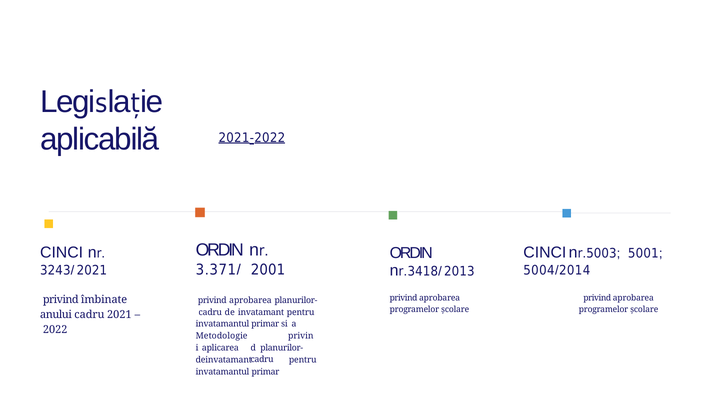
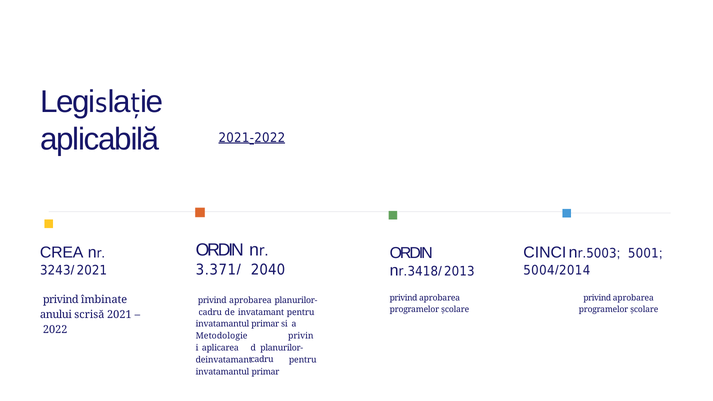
CINCI at (62, 252): CINCI -> CREA
2001: 2001 -> 2040
anului cadru: cadru -> scrisă
